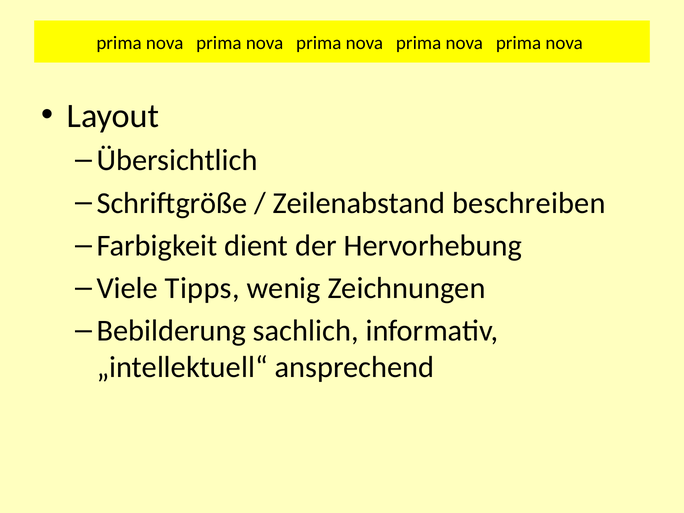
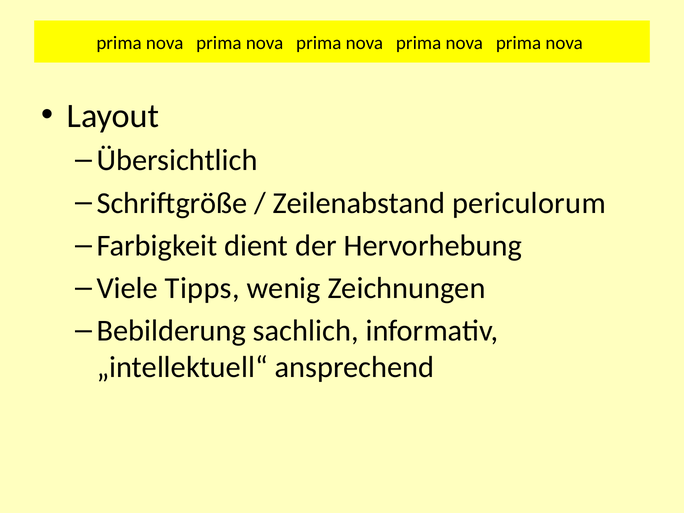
beschreiben: beschreiben -> periculorum
